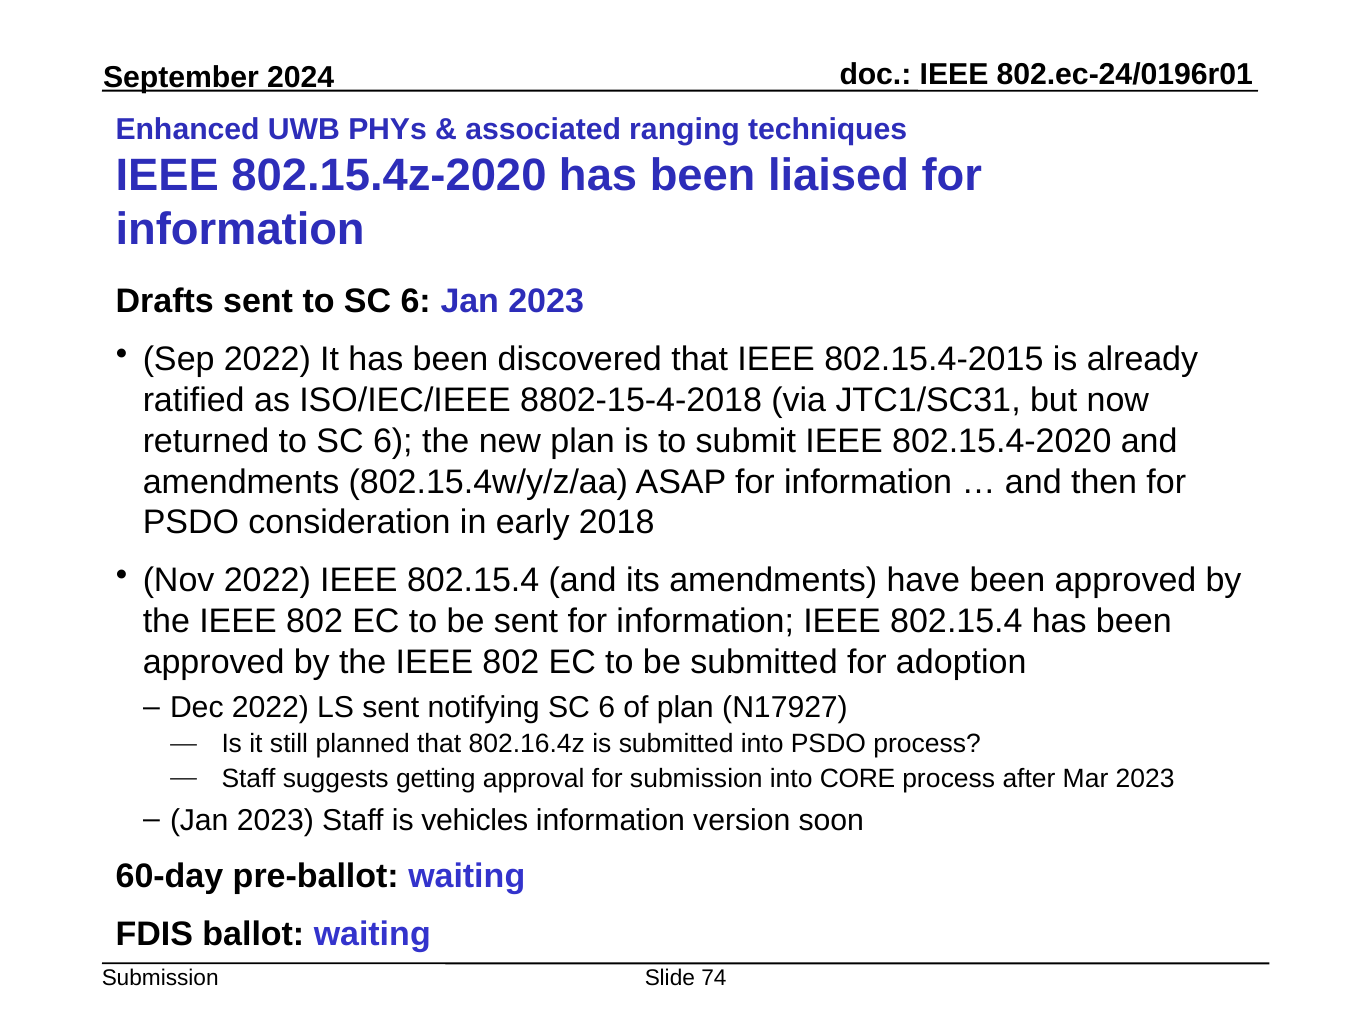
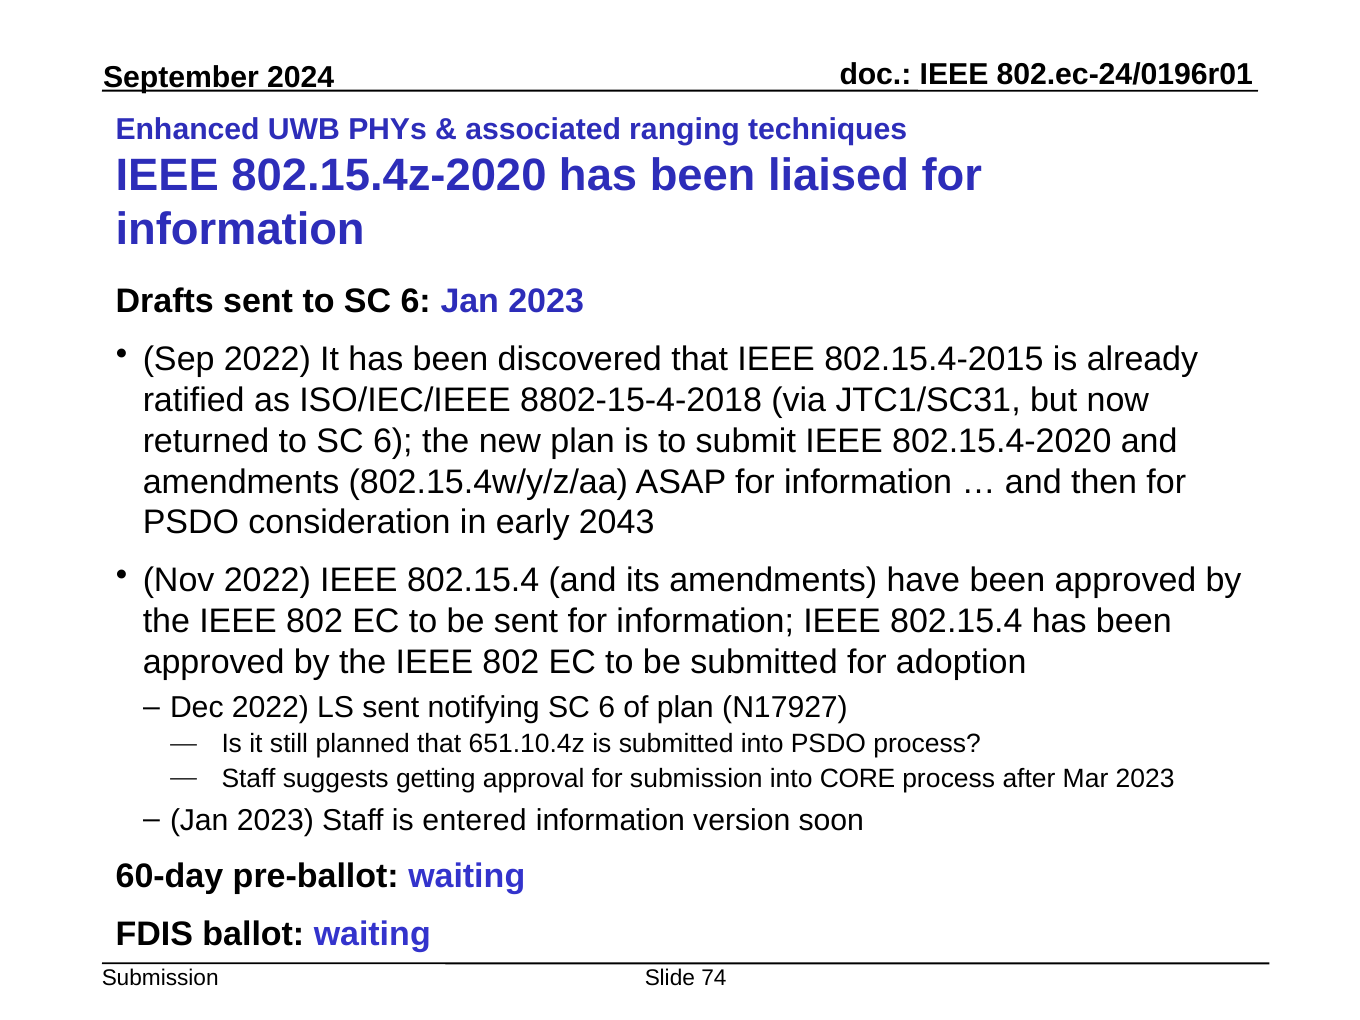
2018: 2018 -> 2043
802.16.4z: 802.16.4z -> 651.10.4z
vehicles: vehicles -> entered
